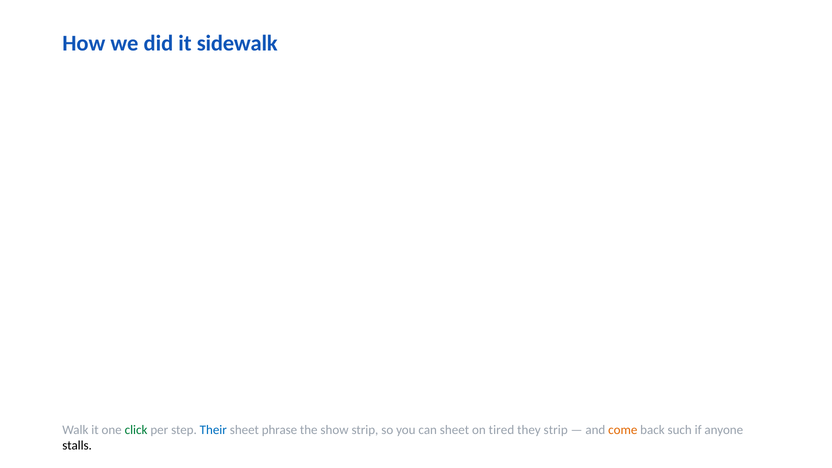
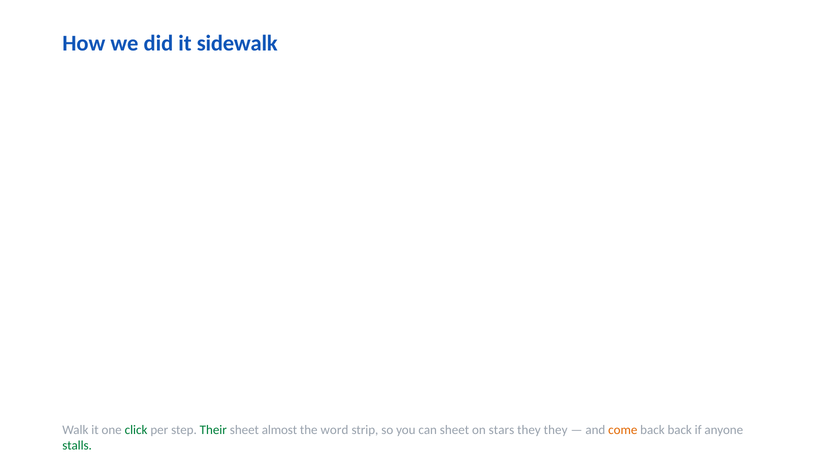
Their colour: blue -> green
phrase: phrase -> almost
show: show -> word
tired: tired -> stars
they strip: strip -> they
back such: such -> back
stalls colour: black -> green
